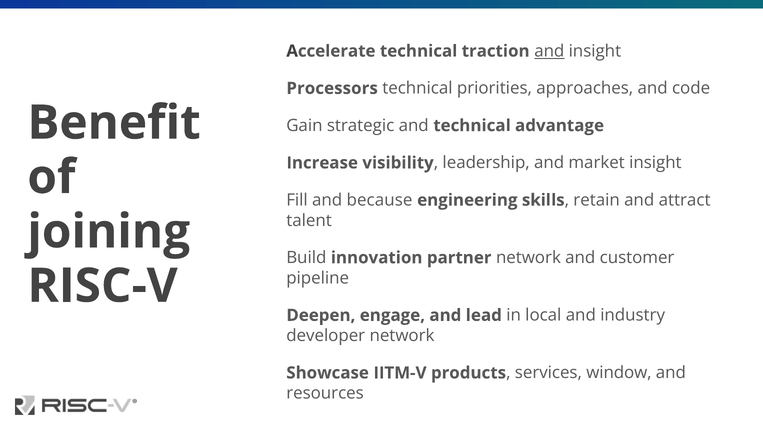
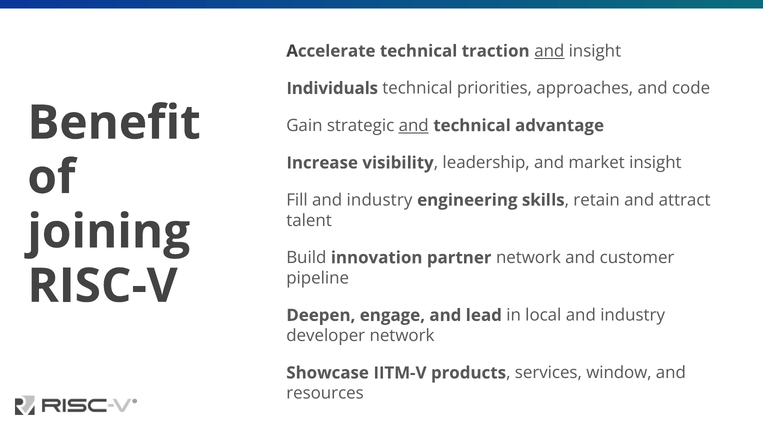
Processors: Processors -> Individuals
and at (414, 126) underline: none -> present
Fill and because: because -> industry
